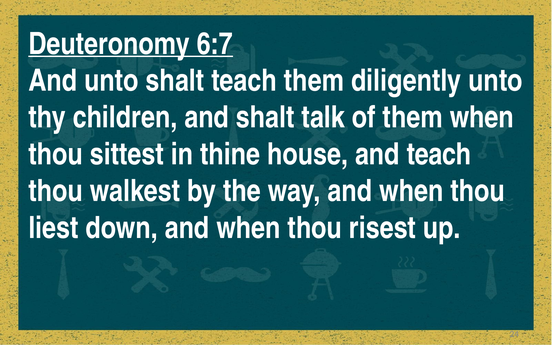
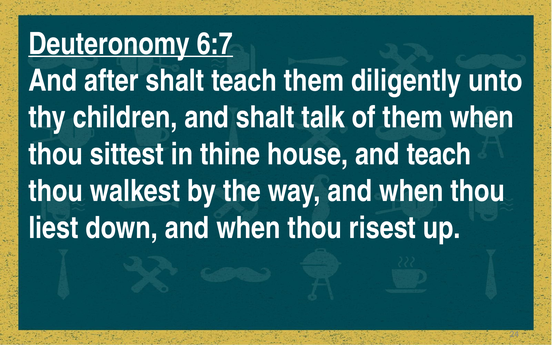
And unto: unto -> after
